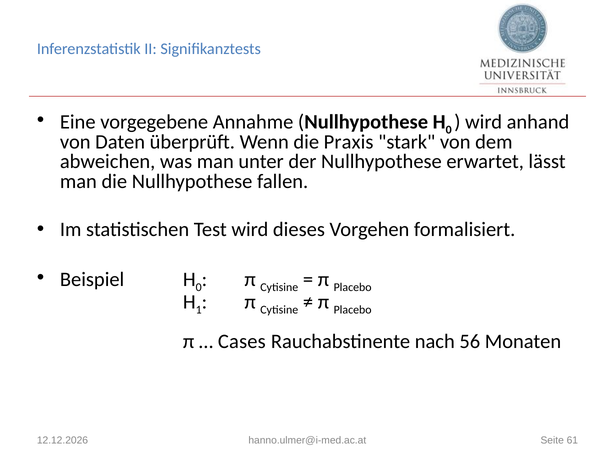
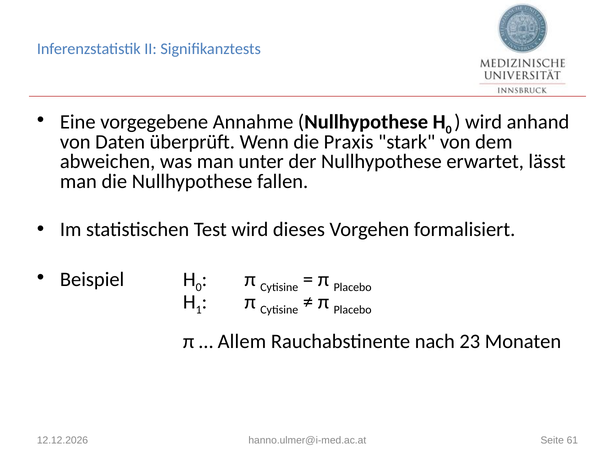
Cases: Cases -> Allem
56: 56 -> 23
